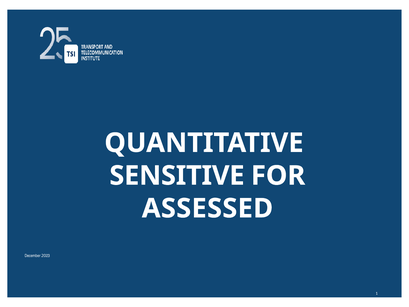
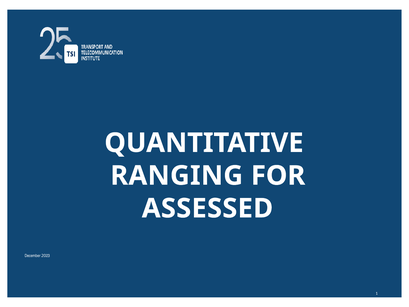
SENSITIVE: SENSITIVE -> RANGING
